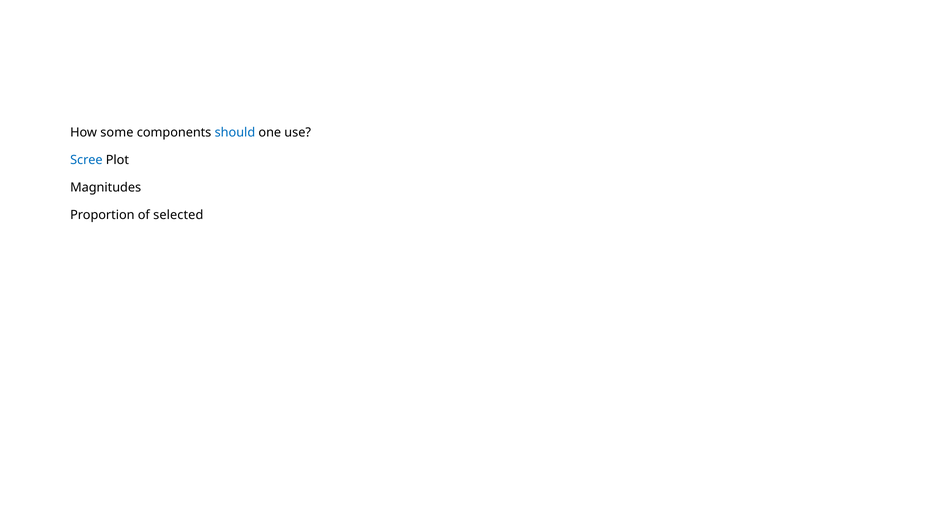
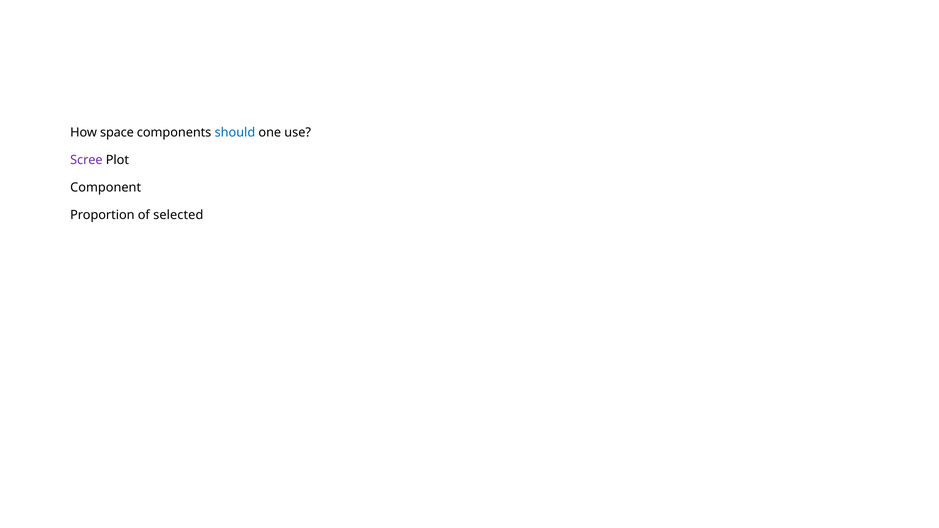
some: some -> space
Scree colour: blue -> purple
Magnitudes: Magnitudes -> Component
